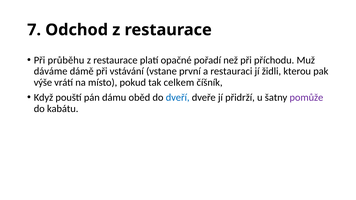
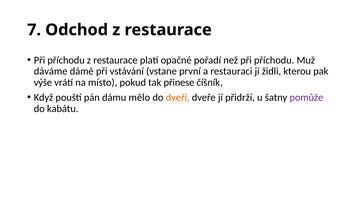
průběhu at (66, 60): průběhu -> příchodu
celkem: celkem -> přinese
oběd: oběd -> mělo
dveří colour: blue -> orange
